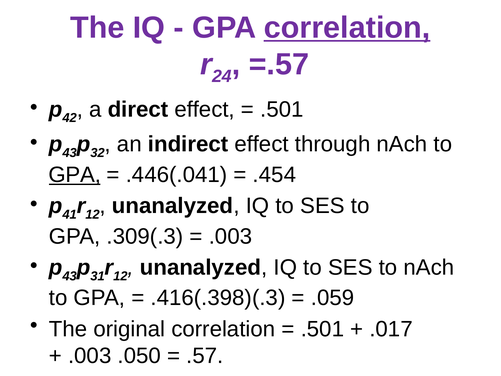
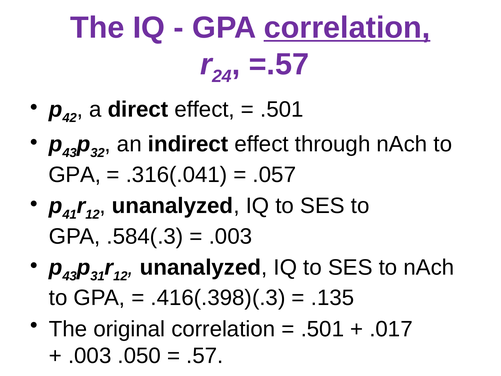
GPA at (75, 175) underline: present -> none
.446(.041: .446(.041 -> .316(.041
.454: .454 -> .057
.309(.3: .309(.3 -> .584(.3
.059: .059 -> .135
